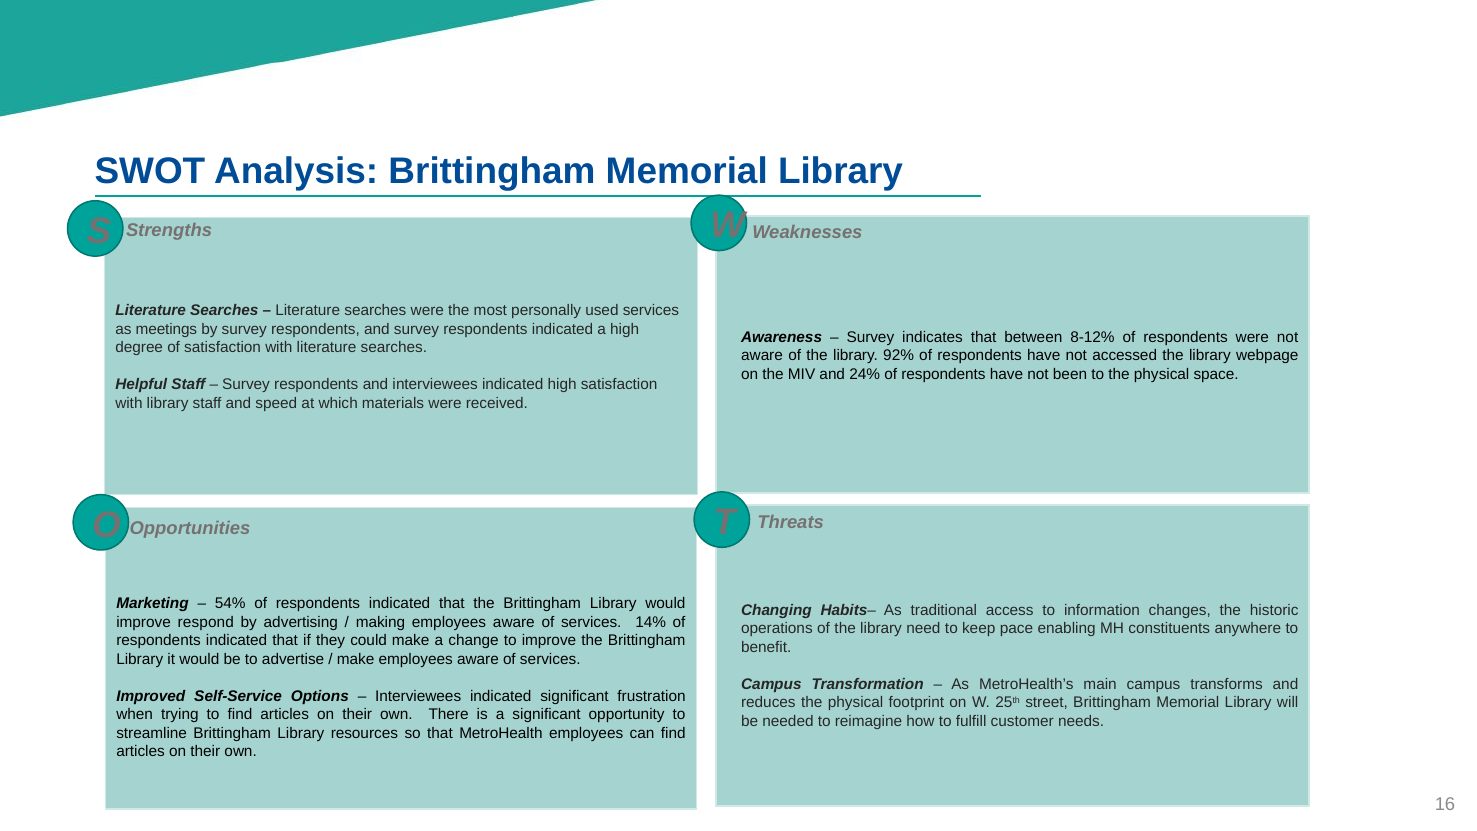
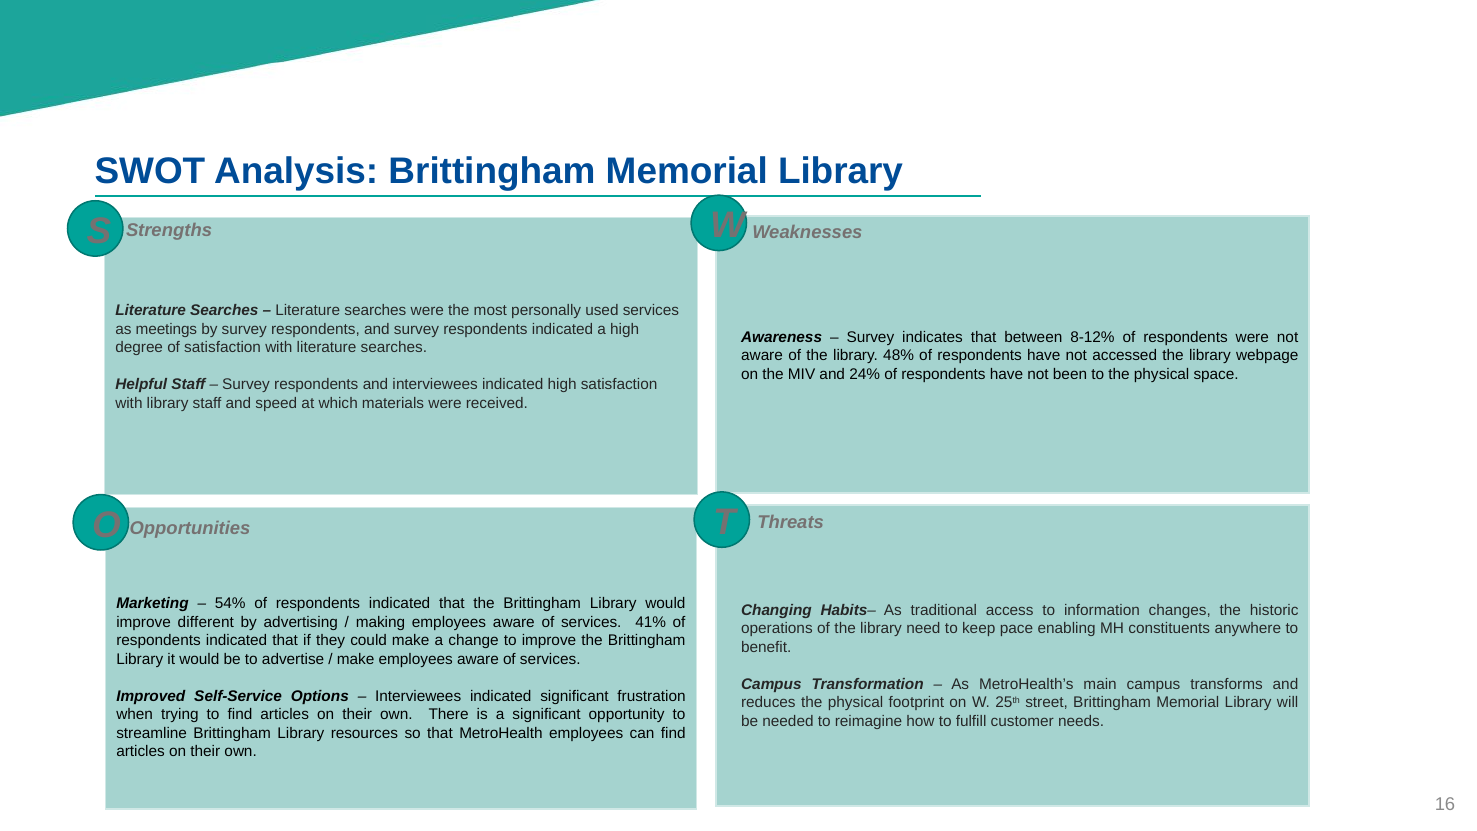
92%: 92% -> 48%
respond: respond -> different
14%: 14% -> 41%
